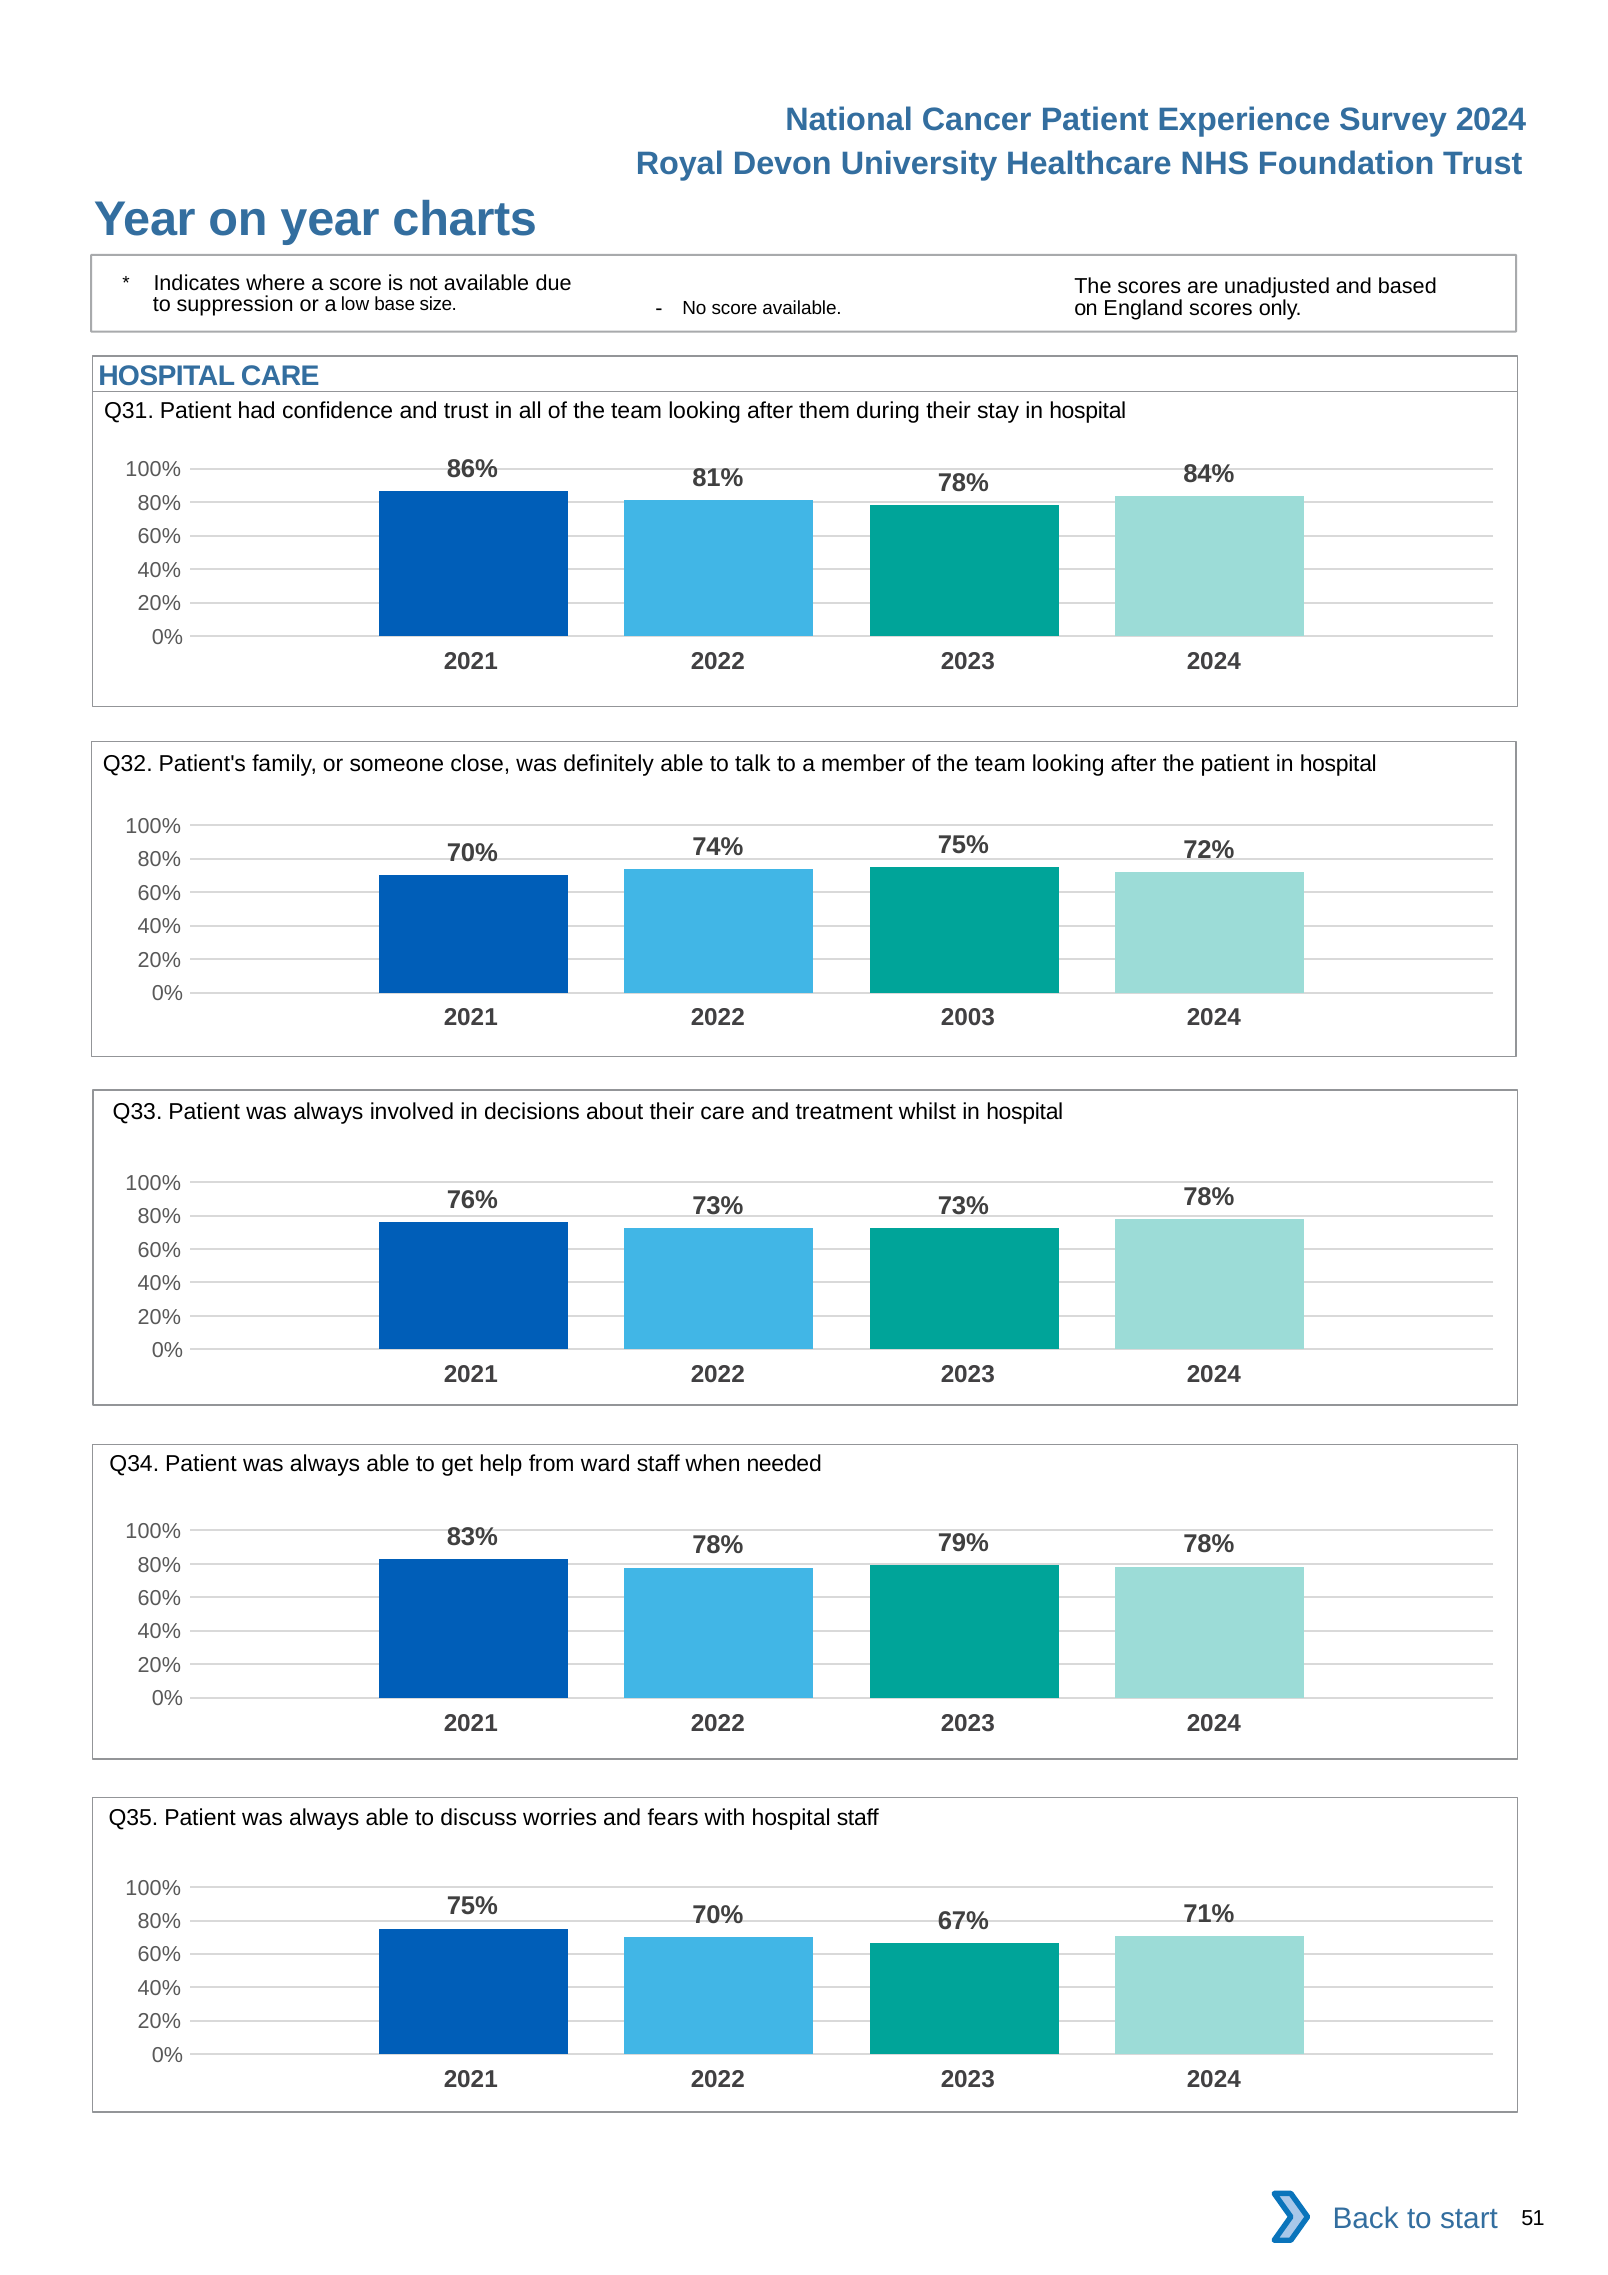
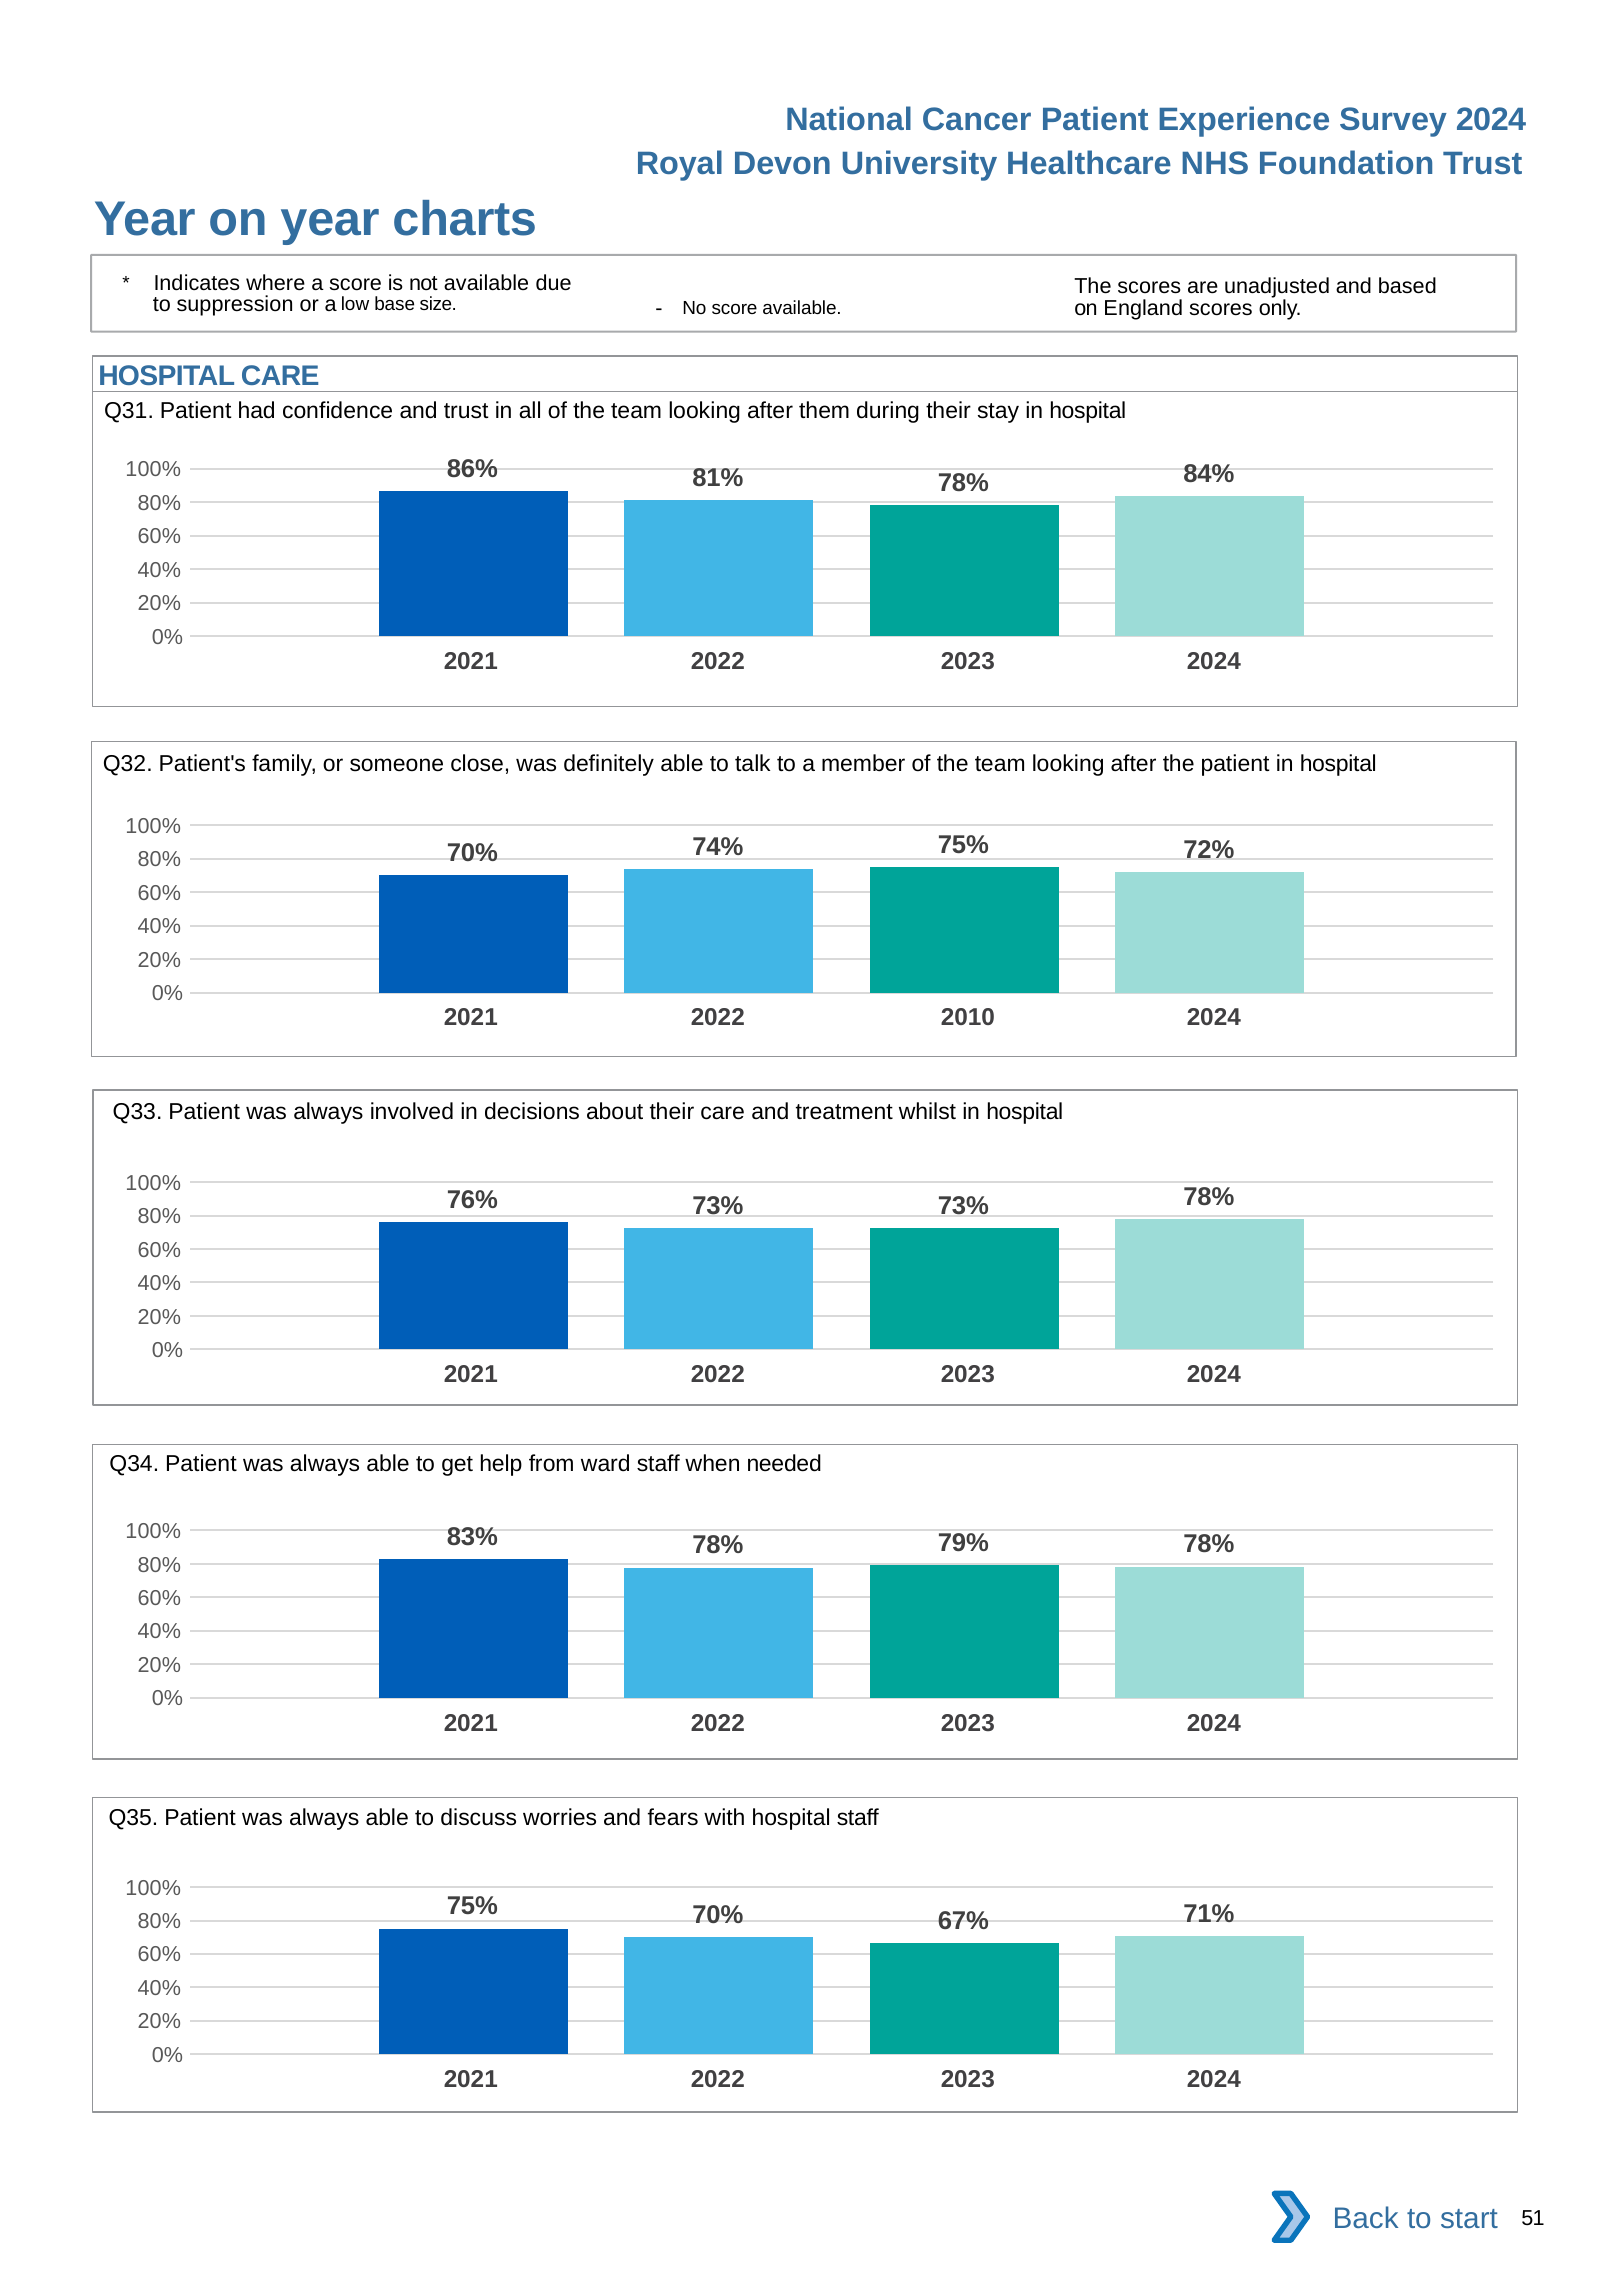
2003: 2003 -> 2010
